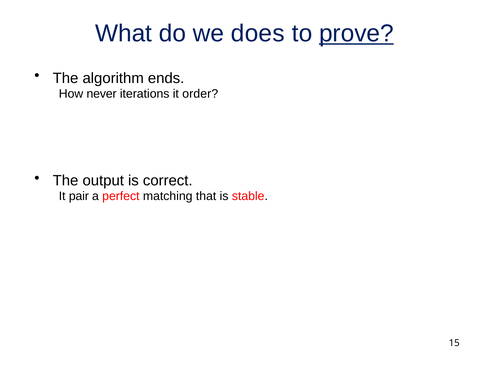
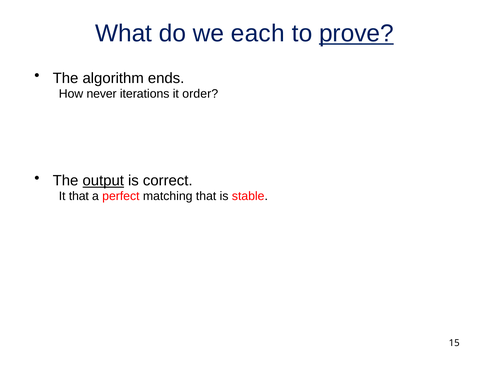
does: does -> each
output underline: none -> present
It pair: pair -> that
